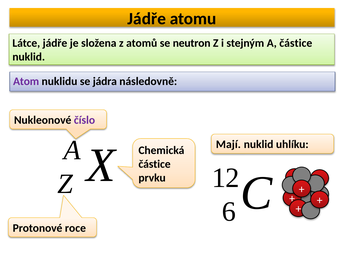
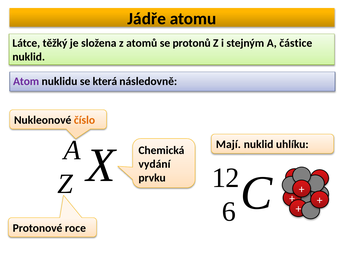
Látce jádře: jádře -> těžký
neutron: neutron -> protonů
jádra: jádra -> která
číslo colour: purple -> orange
částice at (155, 164): částice -> vydání
